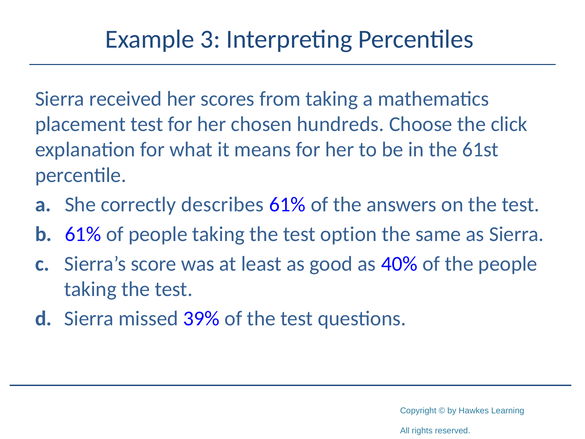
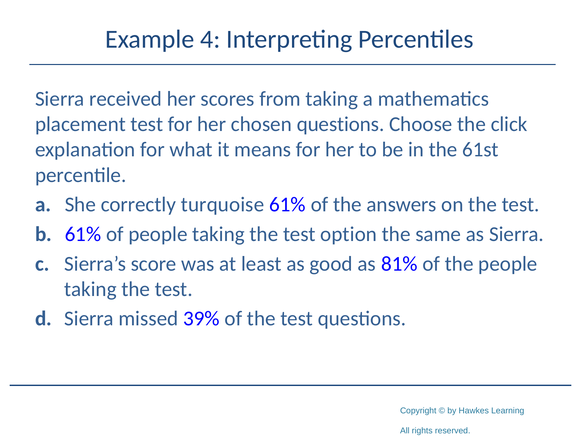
3: 3 -> 4
chosen hundreds: hundreds -> questions
describes: describes -> turquoise
40%: 40% -> 81%
